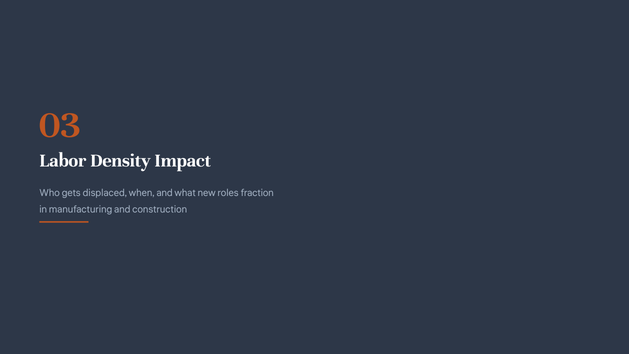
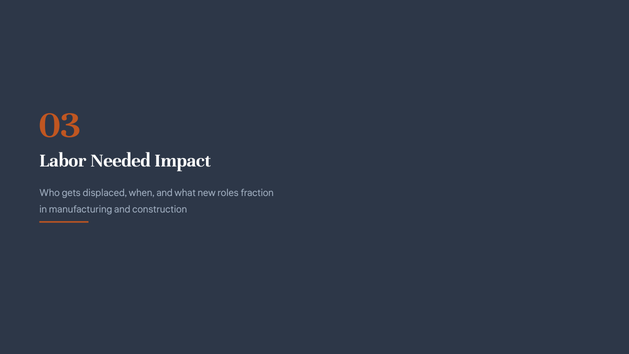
Density: Density -> Needed
